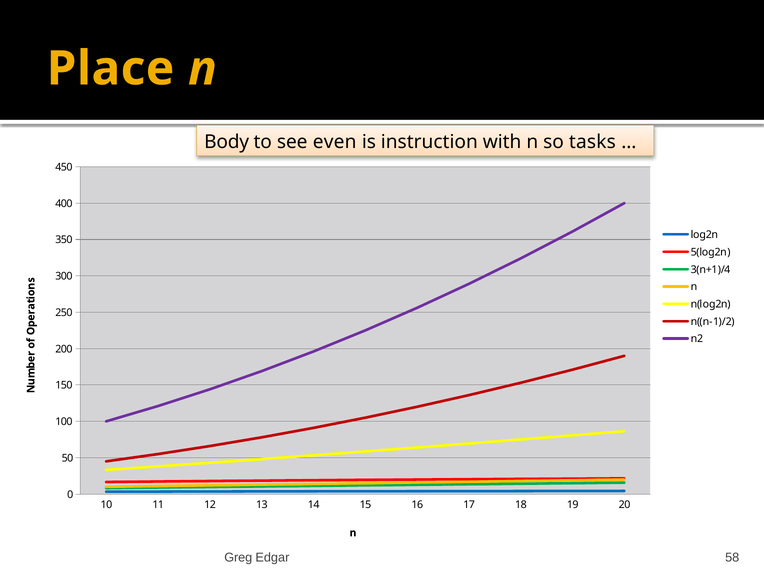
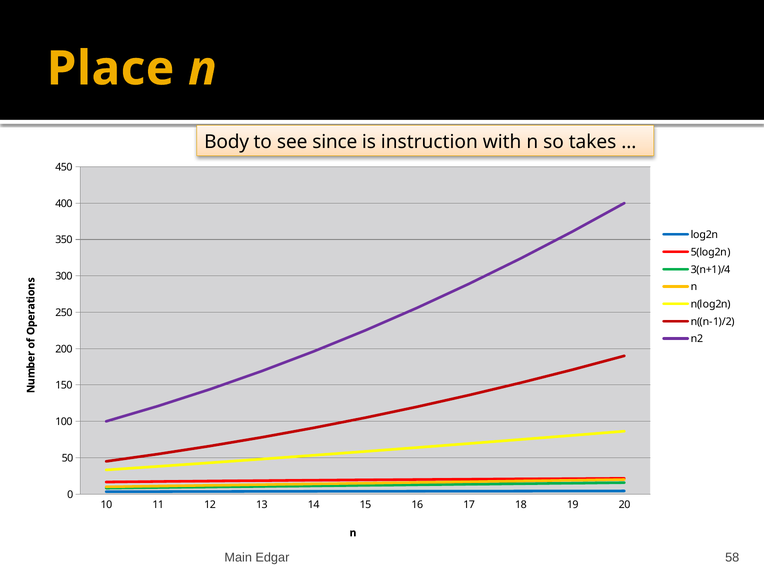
even: even -> since
tasks: tasks -> takes
Greg: Greg -> Main
